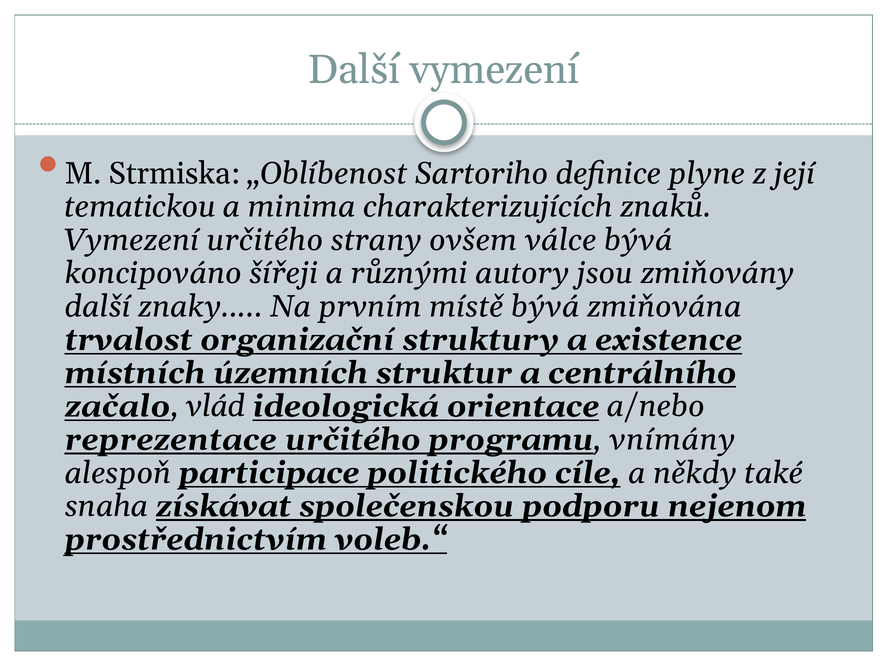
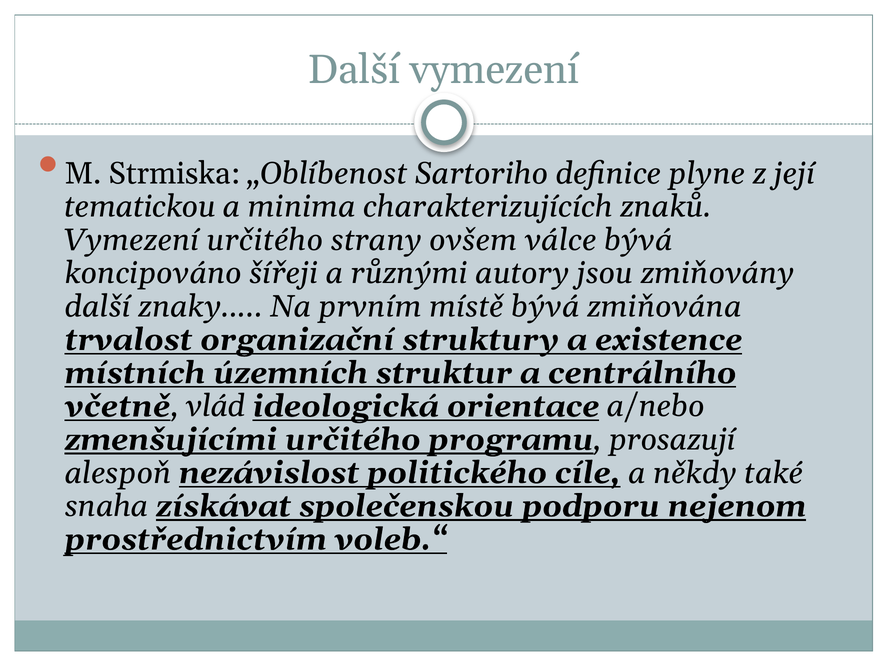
začalo: začalo -> včetně
reprezentace: reprezentace -> zmenšujícími
vnímány: vnímány -> prosazují
participace: participace -> nezávislost
